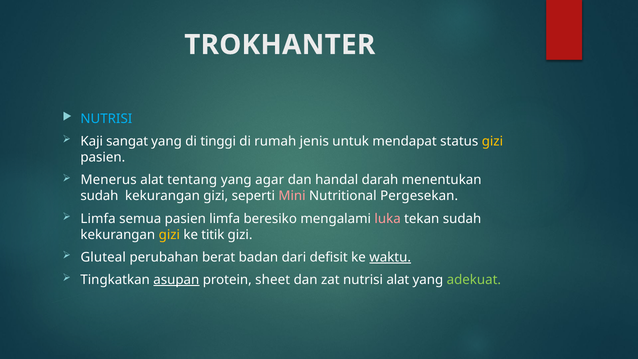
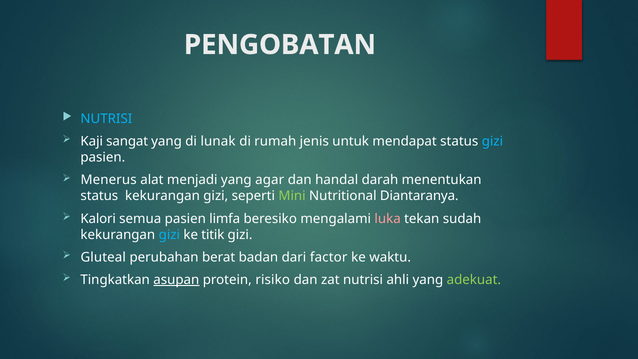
TROKHANTER: TROKHANTER -> PENGOBATAN
tinggi: tinggi -> lunak
gizi at (492, 141) colour: yellow -> light blue
tentang: tentang -> menjadi
sudah at (99, 196): sudah -> status
Mini colour: pink -> light green
Pergesekan: Pergesekan -> Diantaranya
Limfa at (98, 219): Limfa -> Kalori
gizi at (169, 235) colour: yellow -> light blue
defisit: defisit -> factor
waktu underline: present -> none
sheet: sheet -> risiko
nutrisi alat: alat -> ahli
